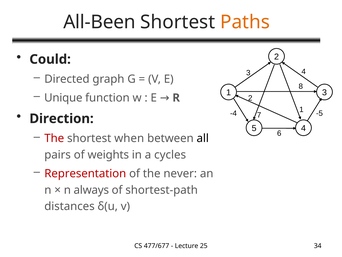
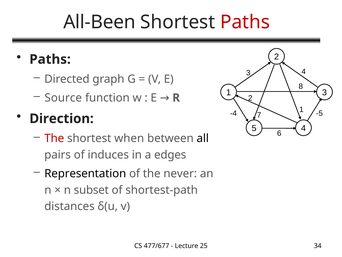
Paths at (245, 22) colour: orange -> red
Could at (50, 59): Could -> Paths
Unique: Unique -> Source
weights: weights -> induces
cycles: cycles -> edges
Representation colour: red -> black
always: always -> subset
